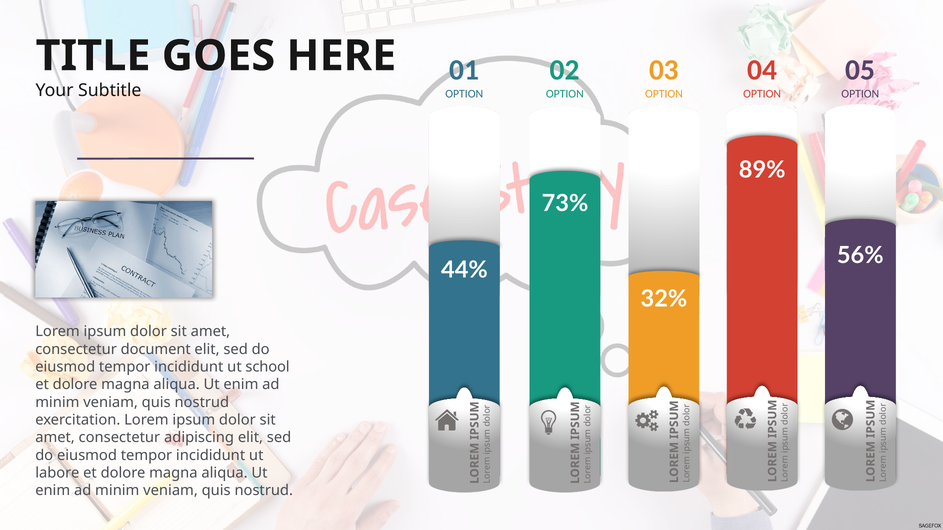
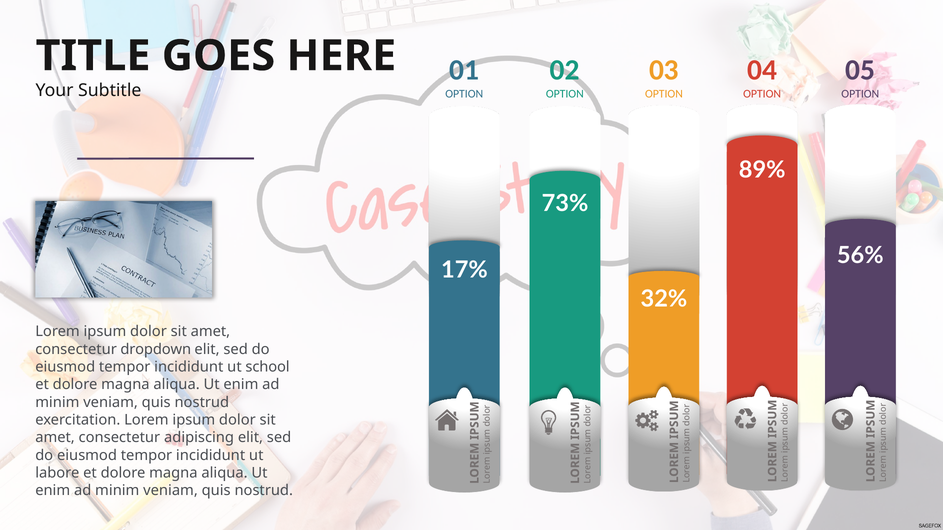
44%: 44% -> 17%
document: document -> dropdown
